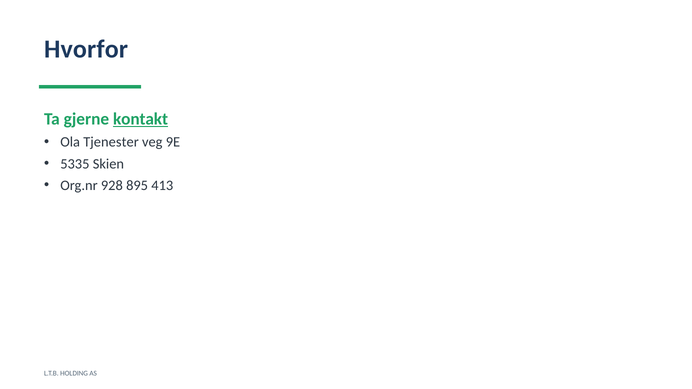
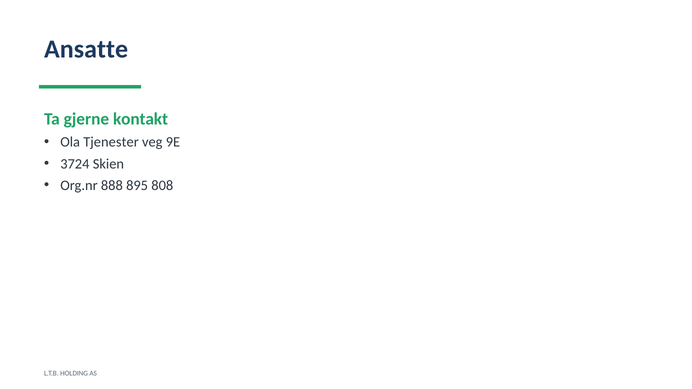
Hvorfor: Hvorfor -> Ansatte
kontakt underline: present -> none
5335: 5335 -> 3724
928: 928 -> 888
413: 413 -> 808
